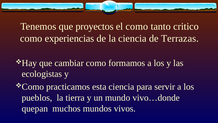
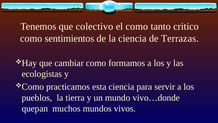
proyectos: proyectos -> colectivo
experiencias: experiencias -> sentimientos
